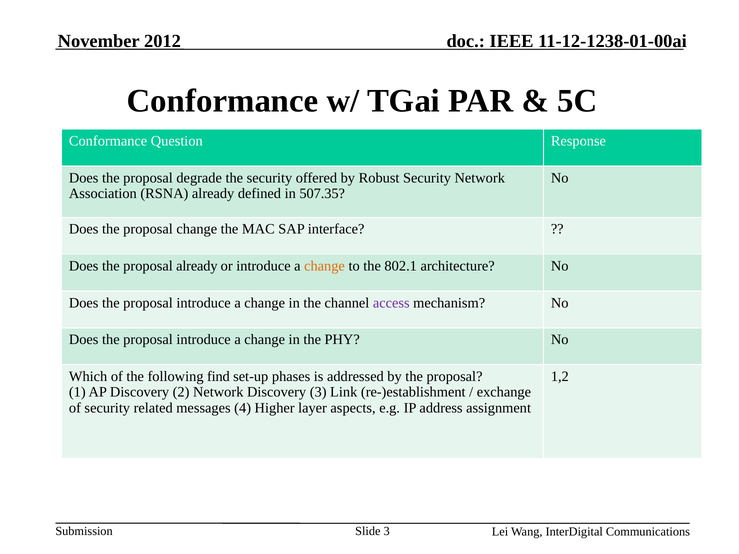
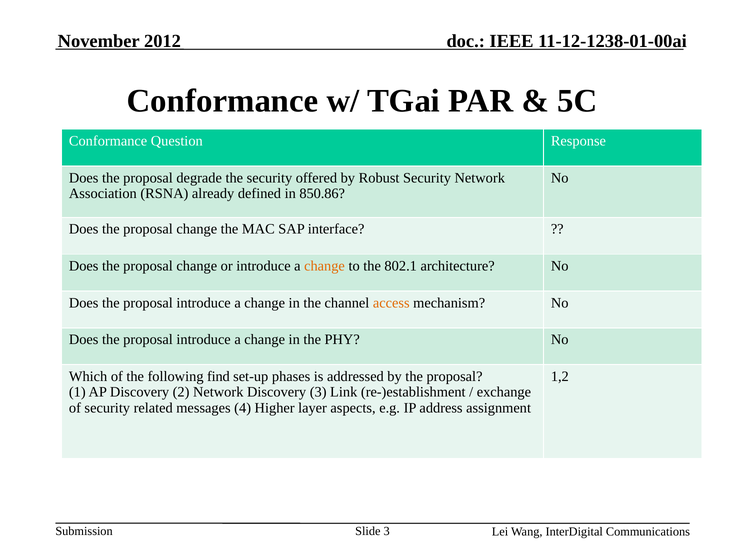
507.35: 507.35 -> 850.86
already at (197, 266): already -> change
access colour: purple -> orange
